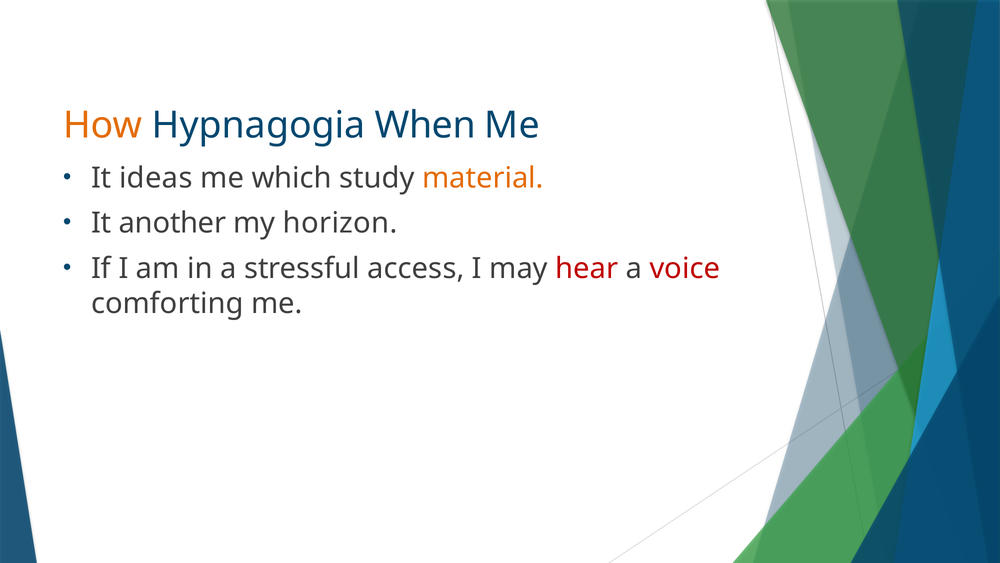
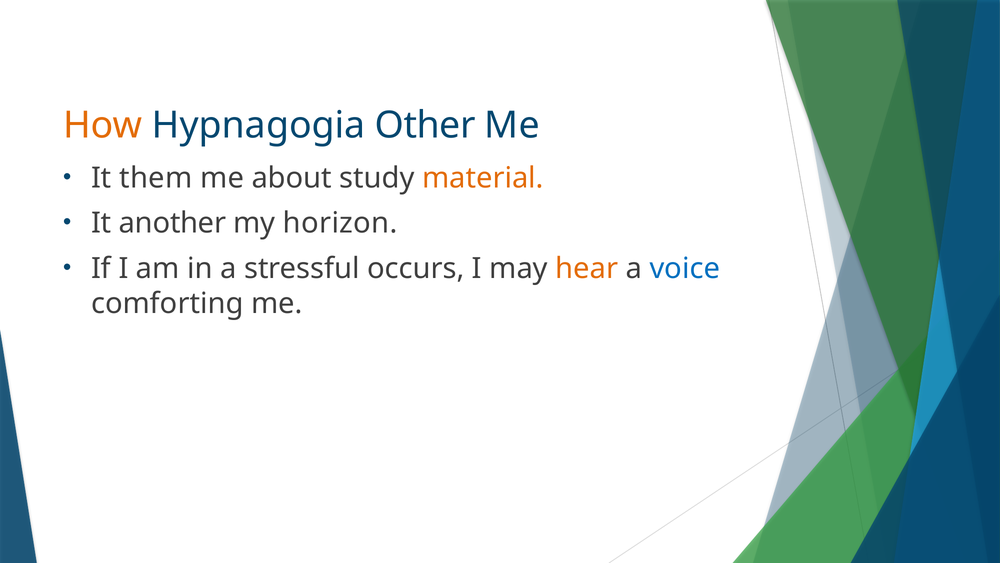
When: When -> Other
ideas: ideas -> them
which: which -> about
access: access -> occurs
hear colour: red -> orange
voice colour: red -> blue
